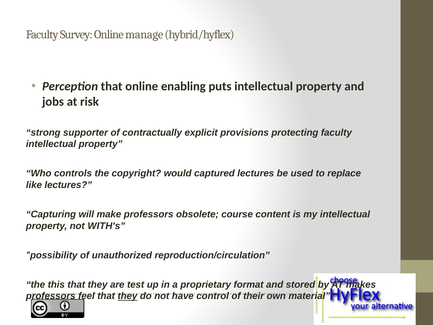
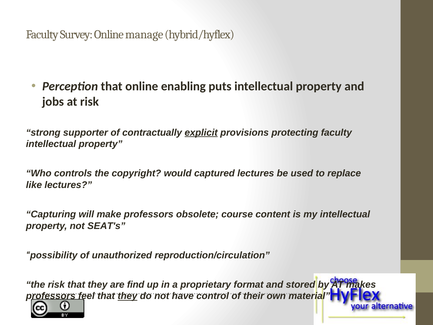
explicit underline: none -> present
WITH's: WITH's -> SEAT's
the this: this -> risk
test: test -> find
